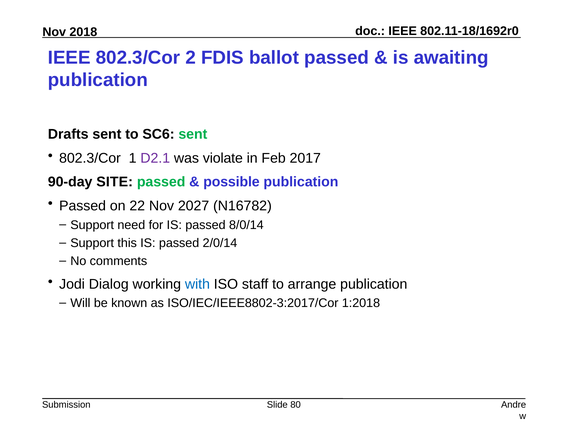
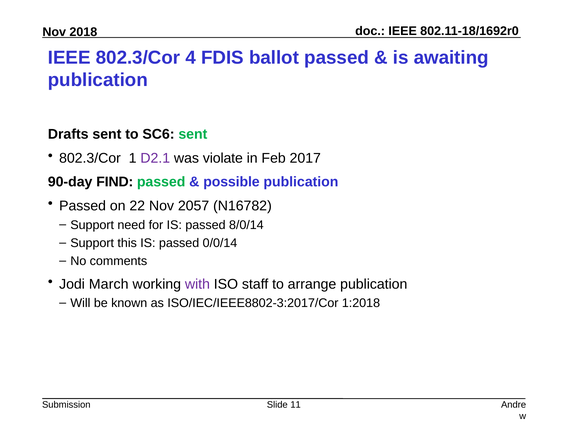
2: 2 -> 4
SITE: SITE -> FIND
2027: 2027 -> 2057
2/0/14: 2/0/14 -> 0/0/14
Dialog: Dialog -> March
with colour: blue -> purple
80: 80 -> 11
